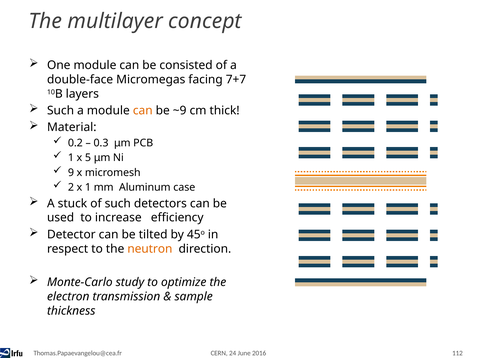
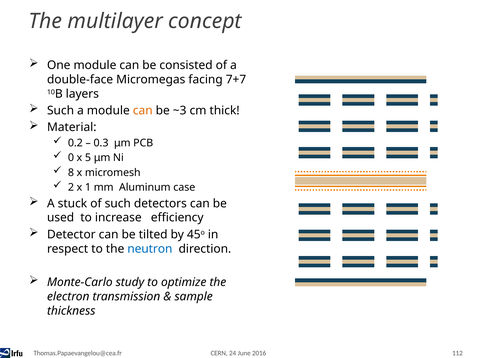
~9: ~9 -> ~3
1 at (71, 158): 1 -> 0
9: 9 -> 8
neutron colour: orange -> blue
